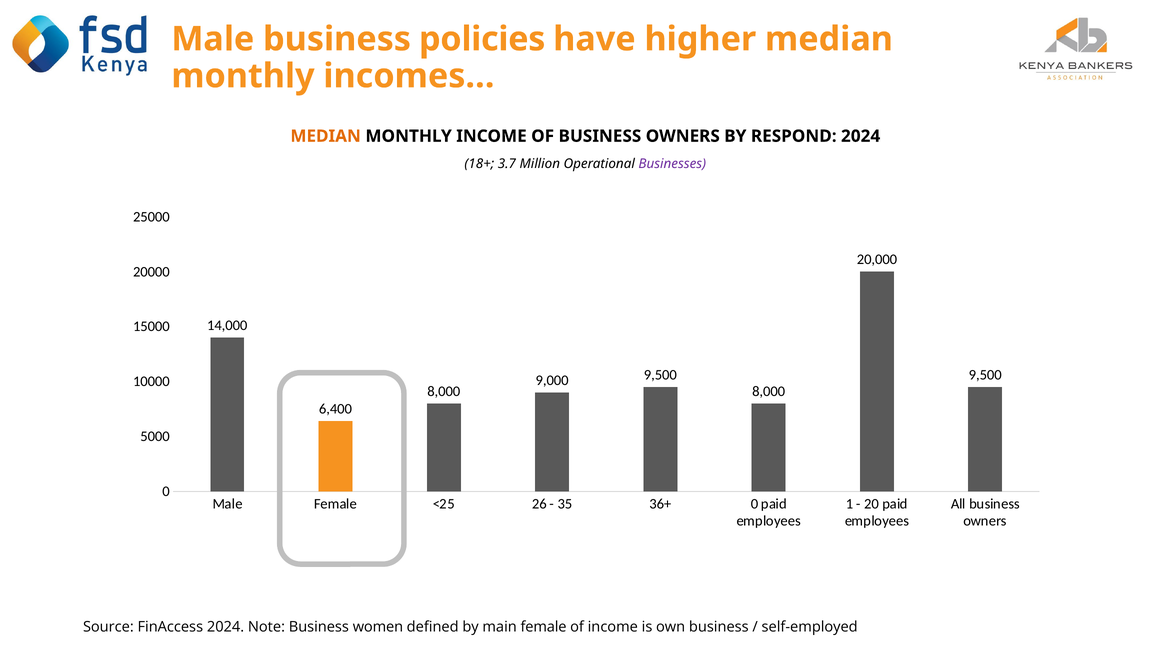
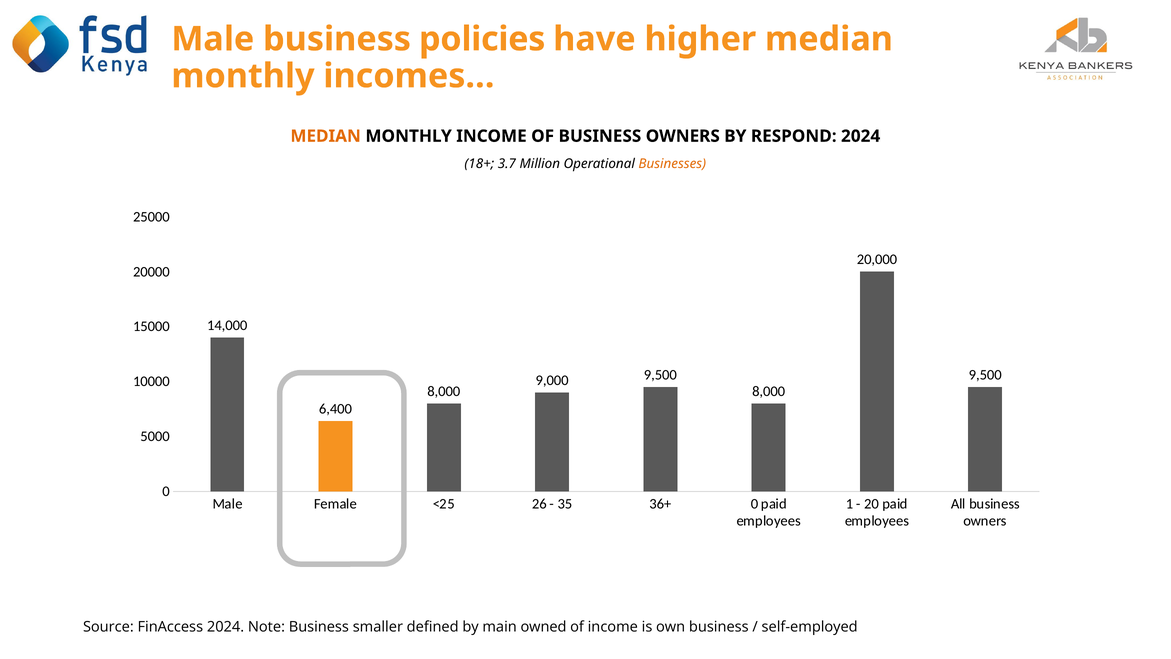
Businesses colour: purple -> orange
women: women -> smaller
main female: female -> owned
